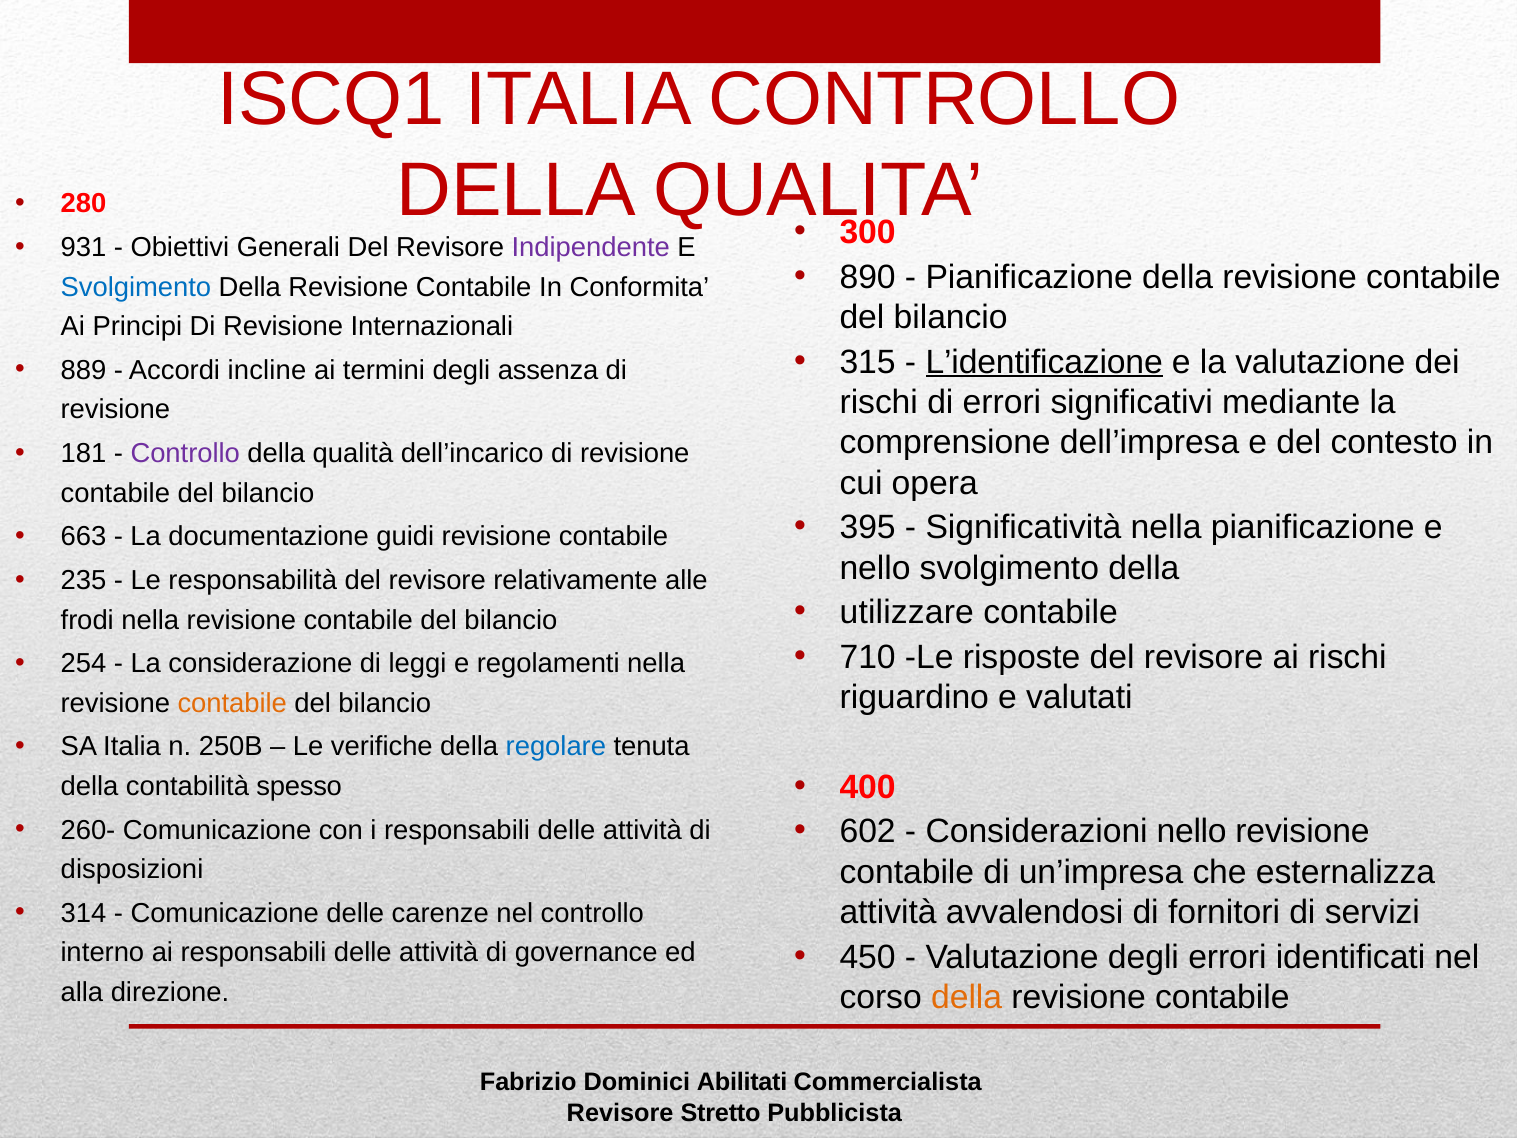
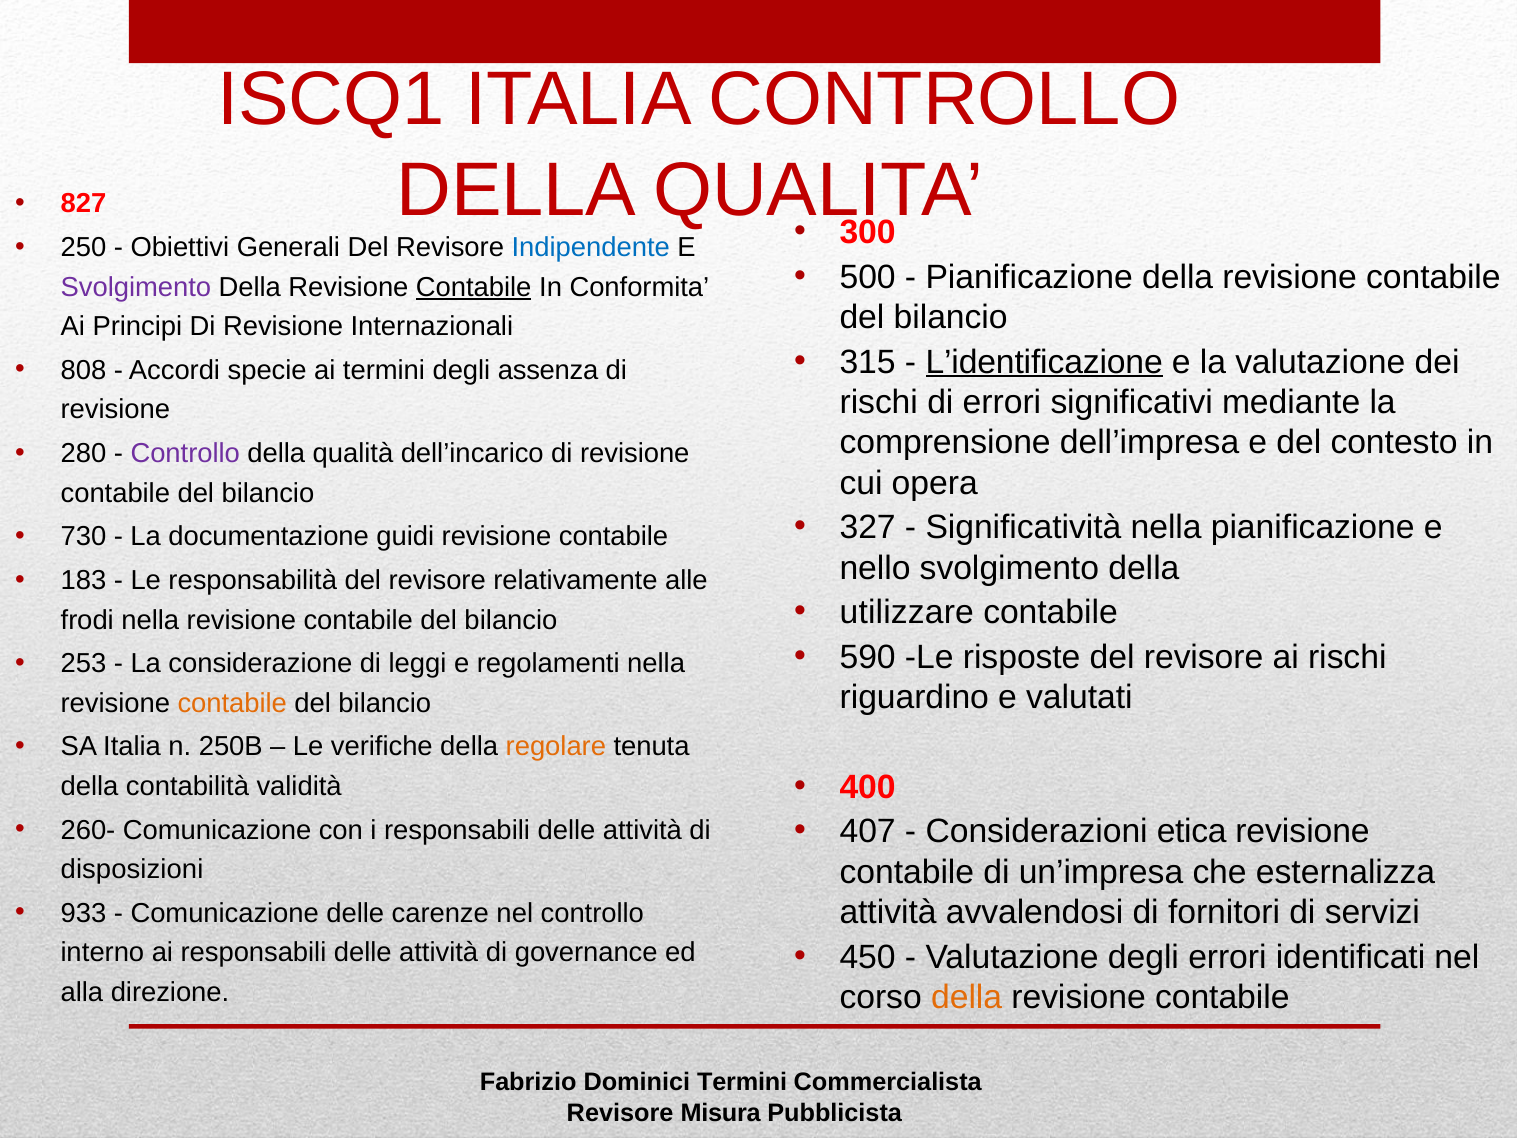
280: 280 -> 827
931: 931 -> 250
Indipendente colour: purple -> blue
890: 890 -> 500
Svolgimento at (136, 287) colour: blue -> purple
Contabile at (474, 287) underline: none -> present
889: 889 -> 808
incline: incline -> specie
181: 181 -> 280
395: 395 -> 327
663: 663 -> 730
235: 235 -> 183
710: 710 -> 590
254: 254 -> 253
regolare colour: blue -> orange
spesso: spesso -> validità
602: 602 -> 407
Considerazioni nello: nello -> etica
314: 314 -> 933
Dominici Abilitati: Abilitati -> Termini
Stretto: Stretto -> Misura
